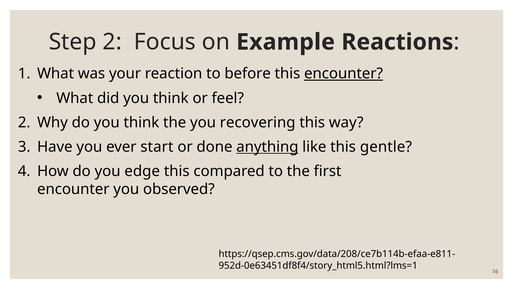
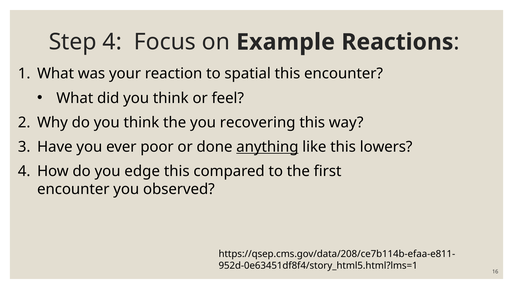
Step 2: 2 -> 4
before: before -> spatial
encounter at (344, 74) underline: present -> none
start: start -> poor
gentle: gentle -> lowers
